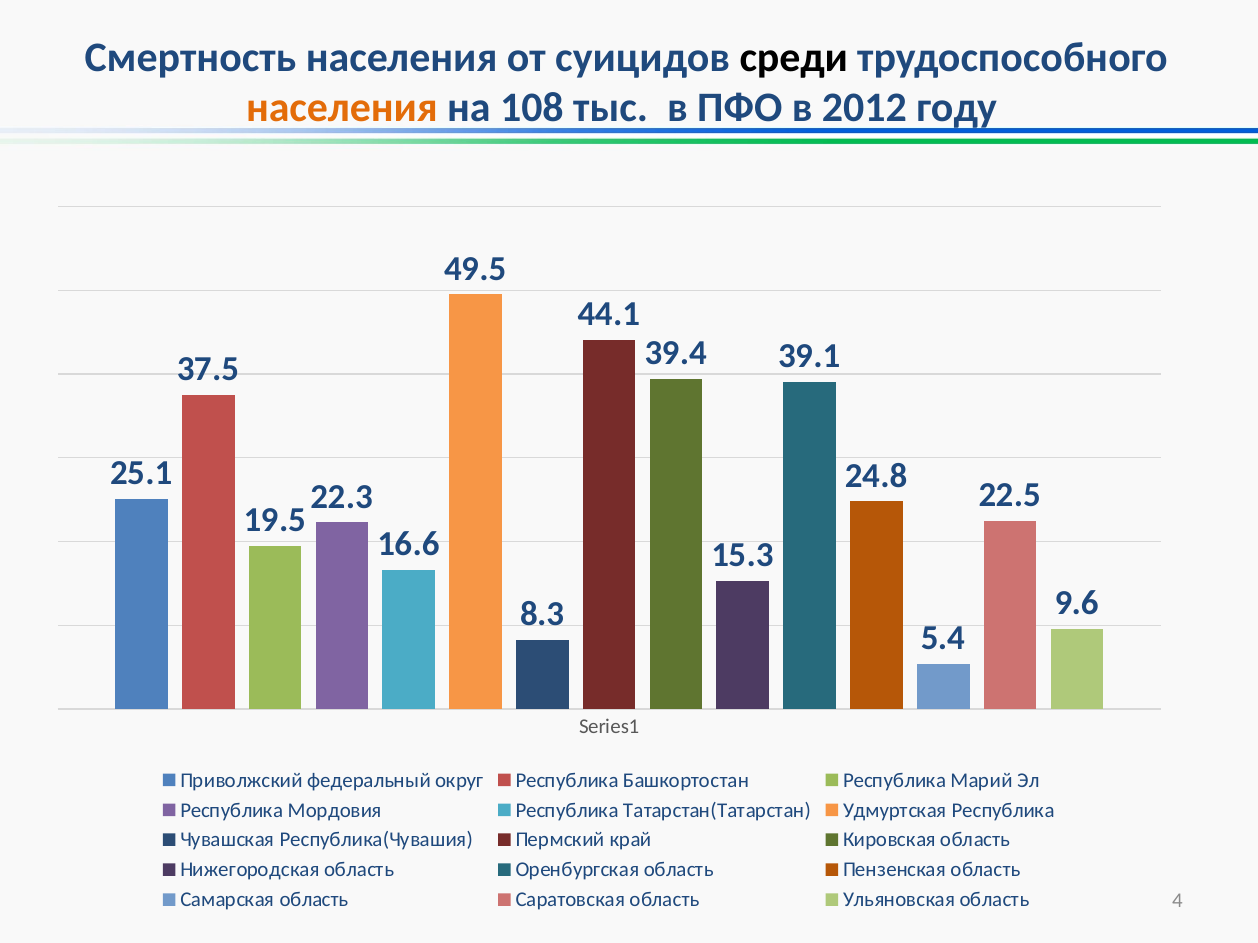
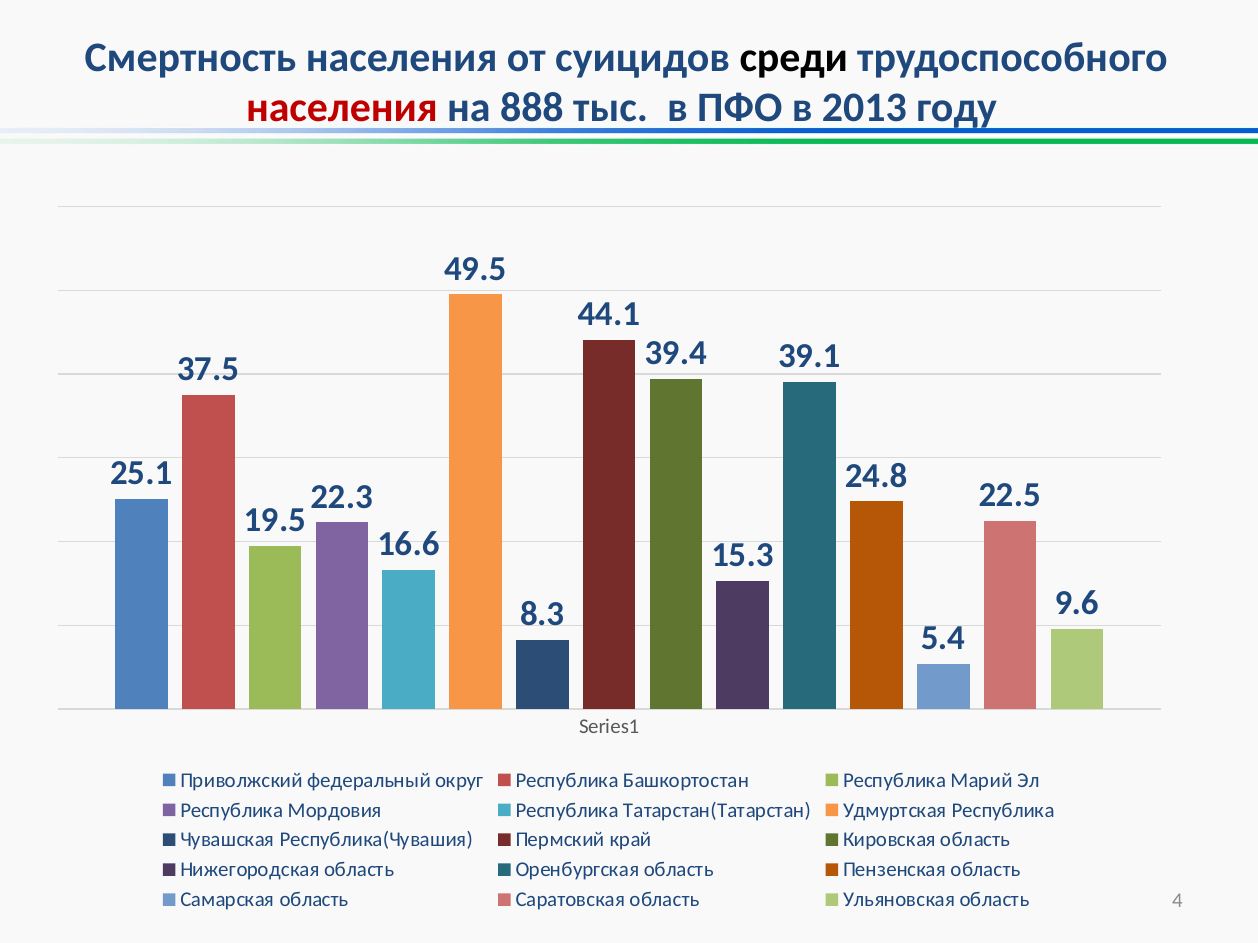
населения at (342, 108) colour: orange -> red
108: 108 -> 888
2012: 2012 -> 2013
